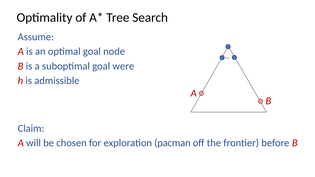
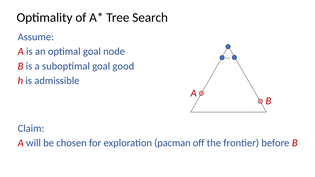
were: were -> good
